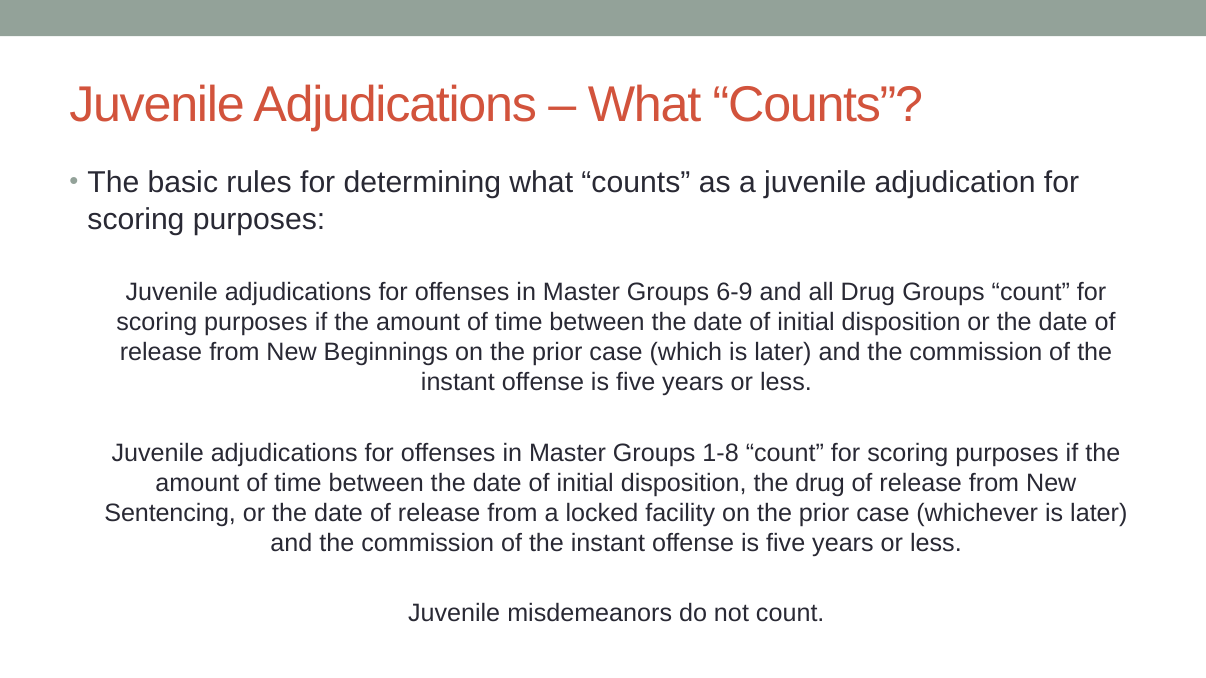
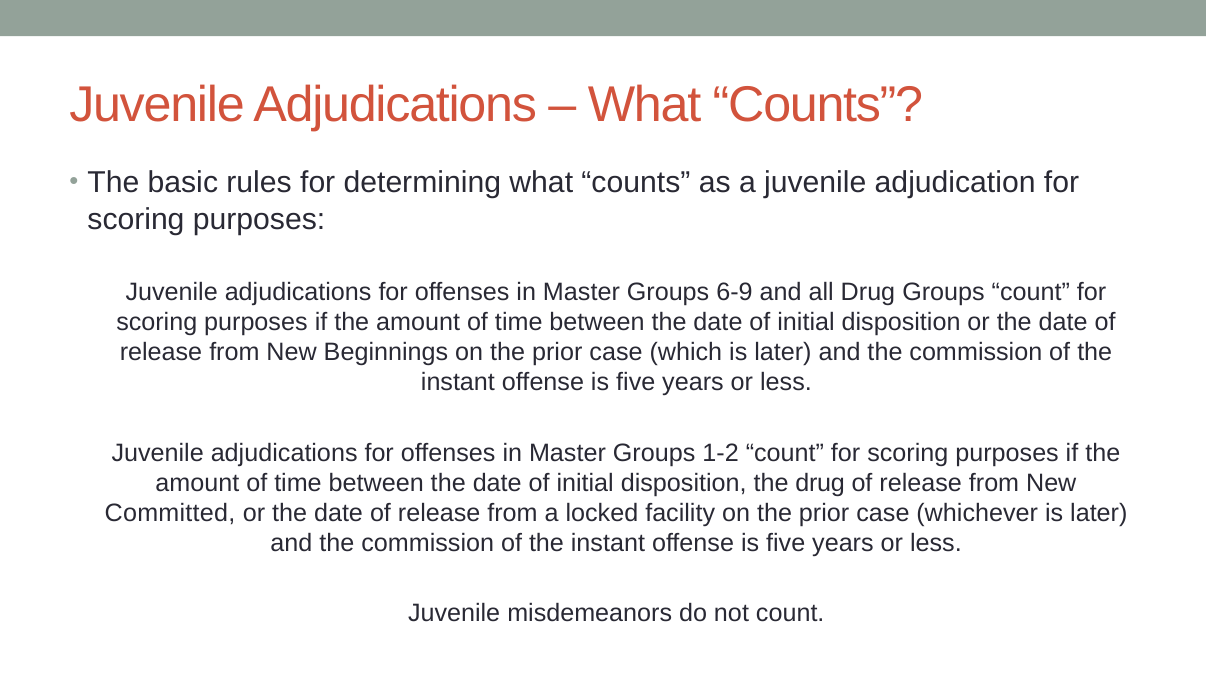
1-8: 1-8 -> 1-2
Sentencing: Sentencing -> Committed
